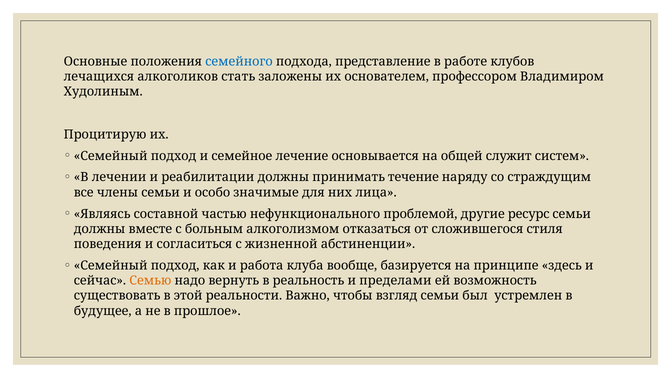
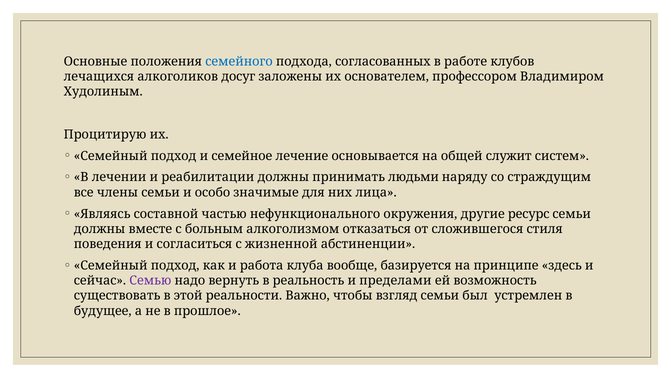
представление: представление -> согласованных
стать: стать -> досуг
течение: течение -> людьми
проблемой: проблемой -> окружения
Семью colour: orange -> purple
